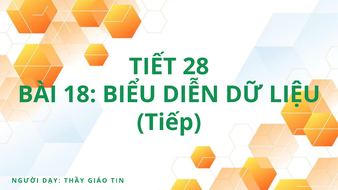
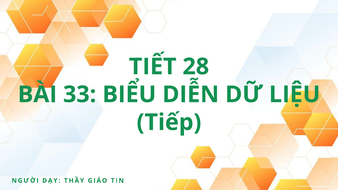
18: 18 -> 33
